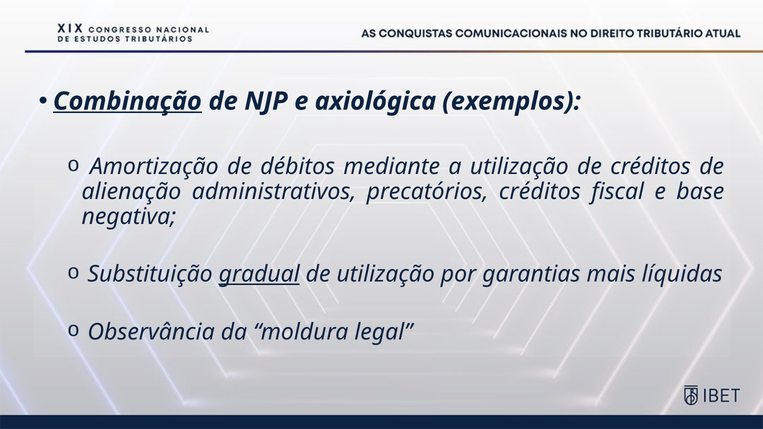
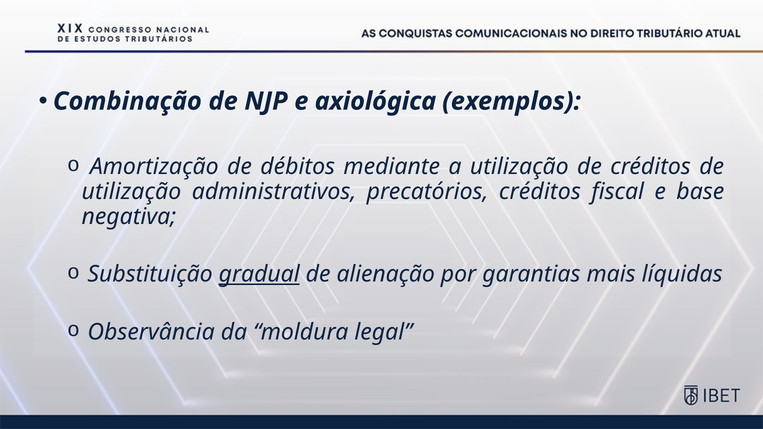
Combinação underline: present -> none
alienação at (131, 192): alienação -> utilização
de utilização: utilização -> alienação
